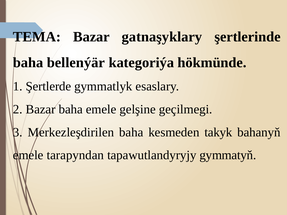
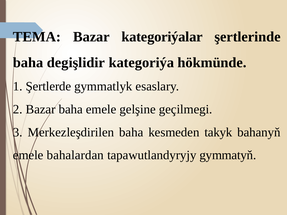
gatnaşyklary: gatnaşyklary -> kategoriýalar
bellenýär: bellenýär -> degişlidir
tarapyndan: tarapyndan -> bahalardan
